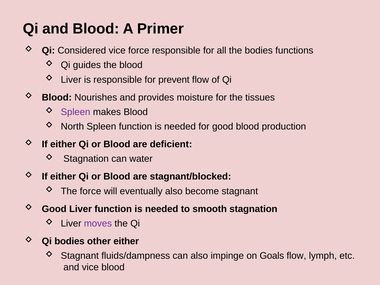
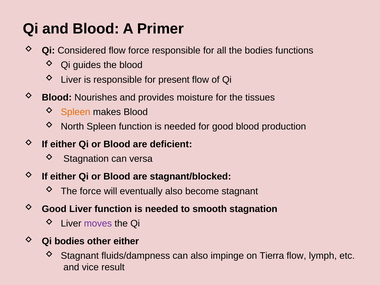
Considered vice: vice -> flow
prevent: prevent -> present
Spleen at (76, 112) colour: purple -> orange
water: water -> versa
Goals: Goals -> Tierra
vice blood: blood -> result
